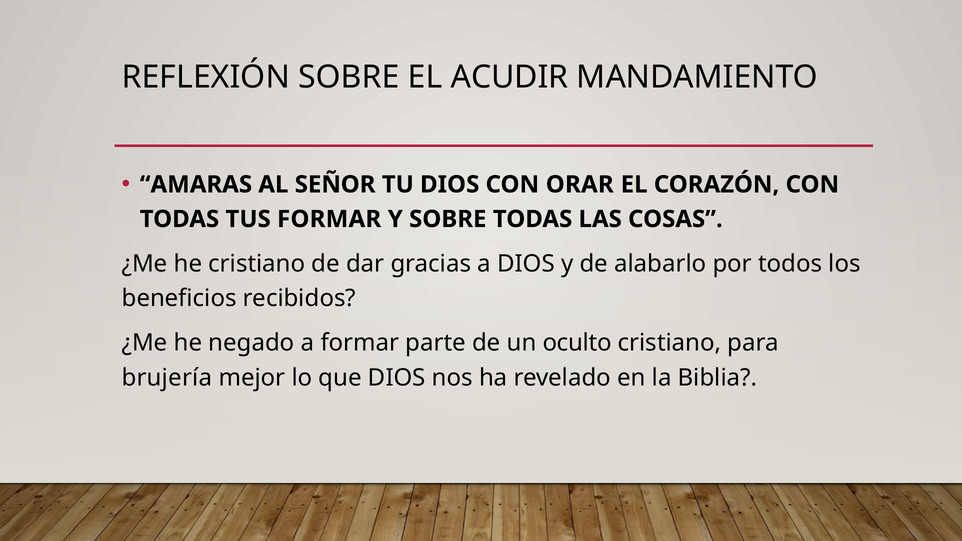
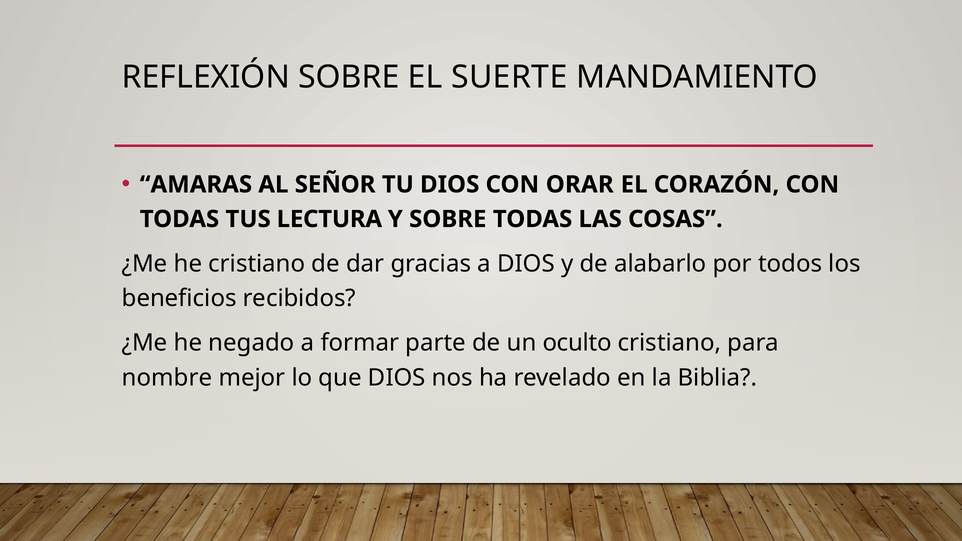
ACUDIR: ACUDIR -> SUERTE
TUS FORMAR: FORMAR -> LECTURA
brujería: brujería -> nombre
